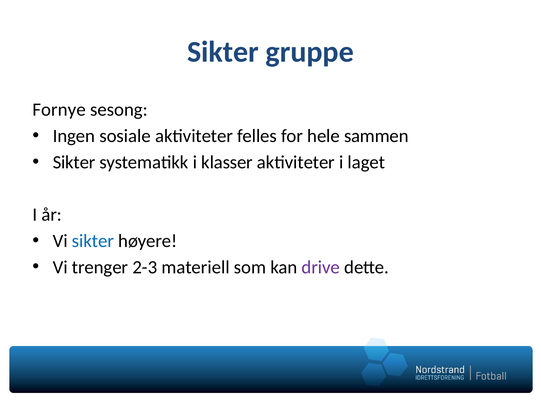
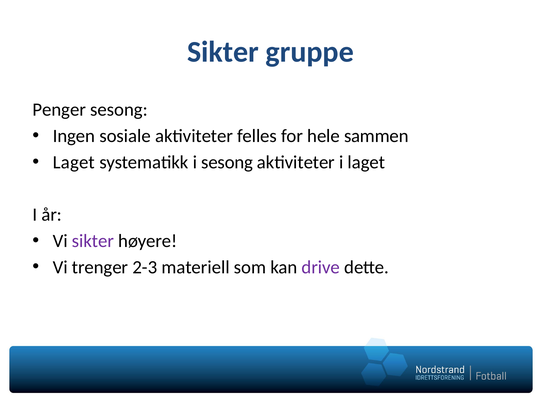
Fornye: Fornye -> Penger
Sikter at (74, 163): Sikter -> Laget
i klasser: klasser -> sesong
sikter at (93, 241) colour: blue -> purple
